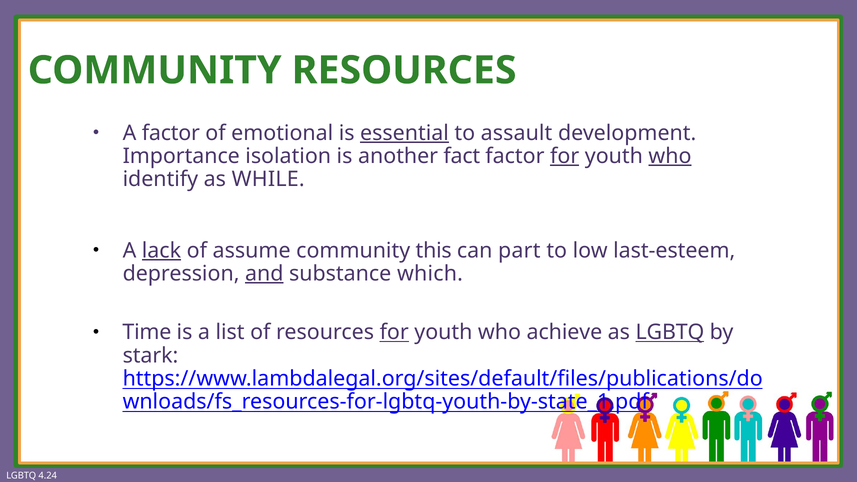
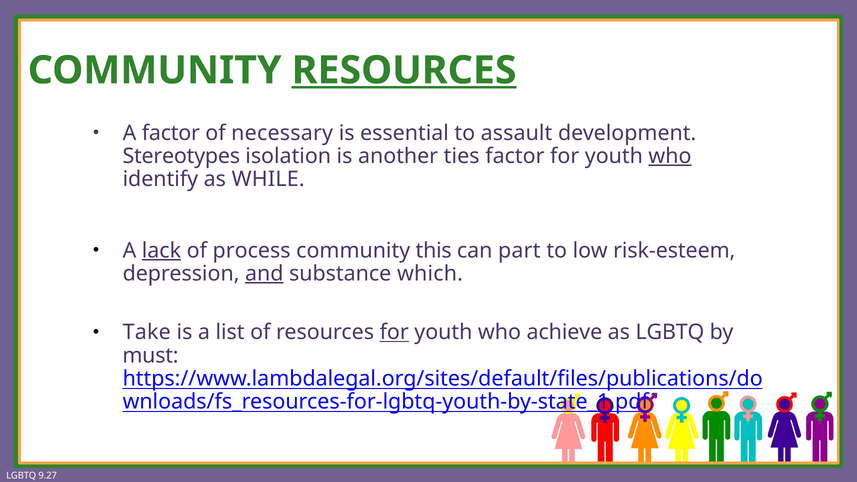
RESOURCES at (404, 70) underline: none -> present
emotional: emotional -> necessary
essential underline: present -> none
Importance: Importance -> Stereotypes
fact: fact -> ties
for at (565, 156) underline: present -> none
assume: assume -> process
last-esteem: last-esteem -> risk-esteem
Time: Time -> Take
LGBTQ at (670, 332) underline: present -> none
stark: stark -> must
4.24: 4.24 -> 9.27
